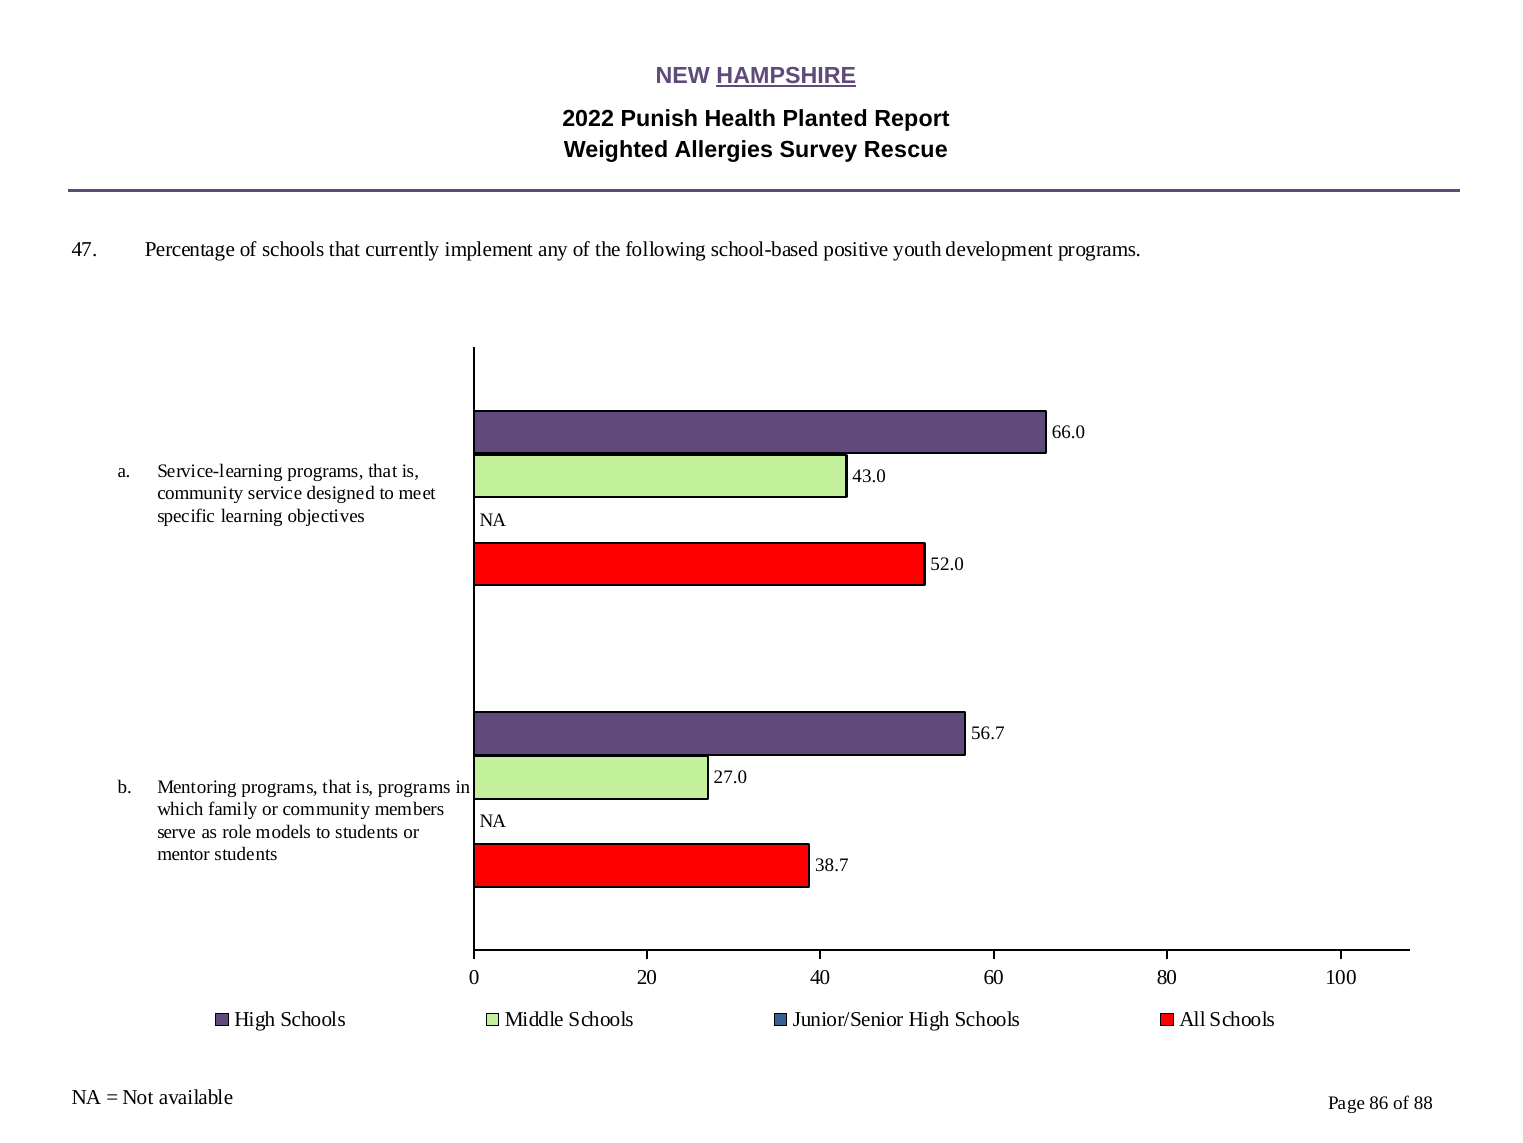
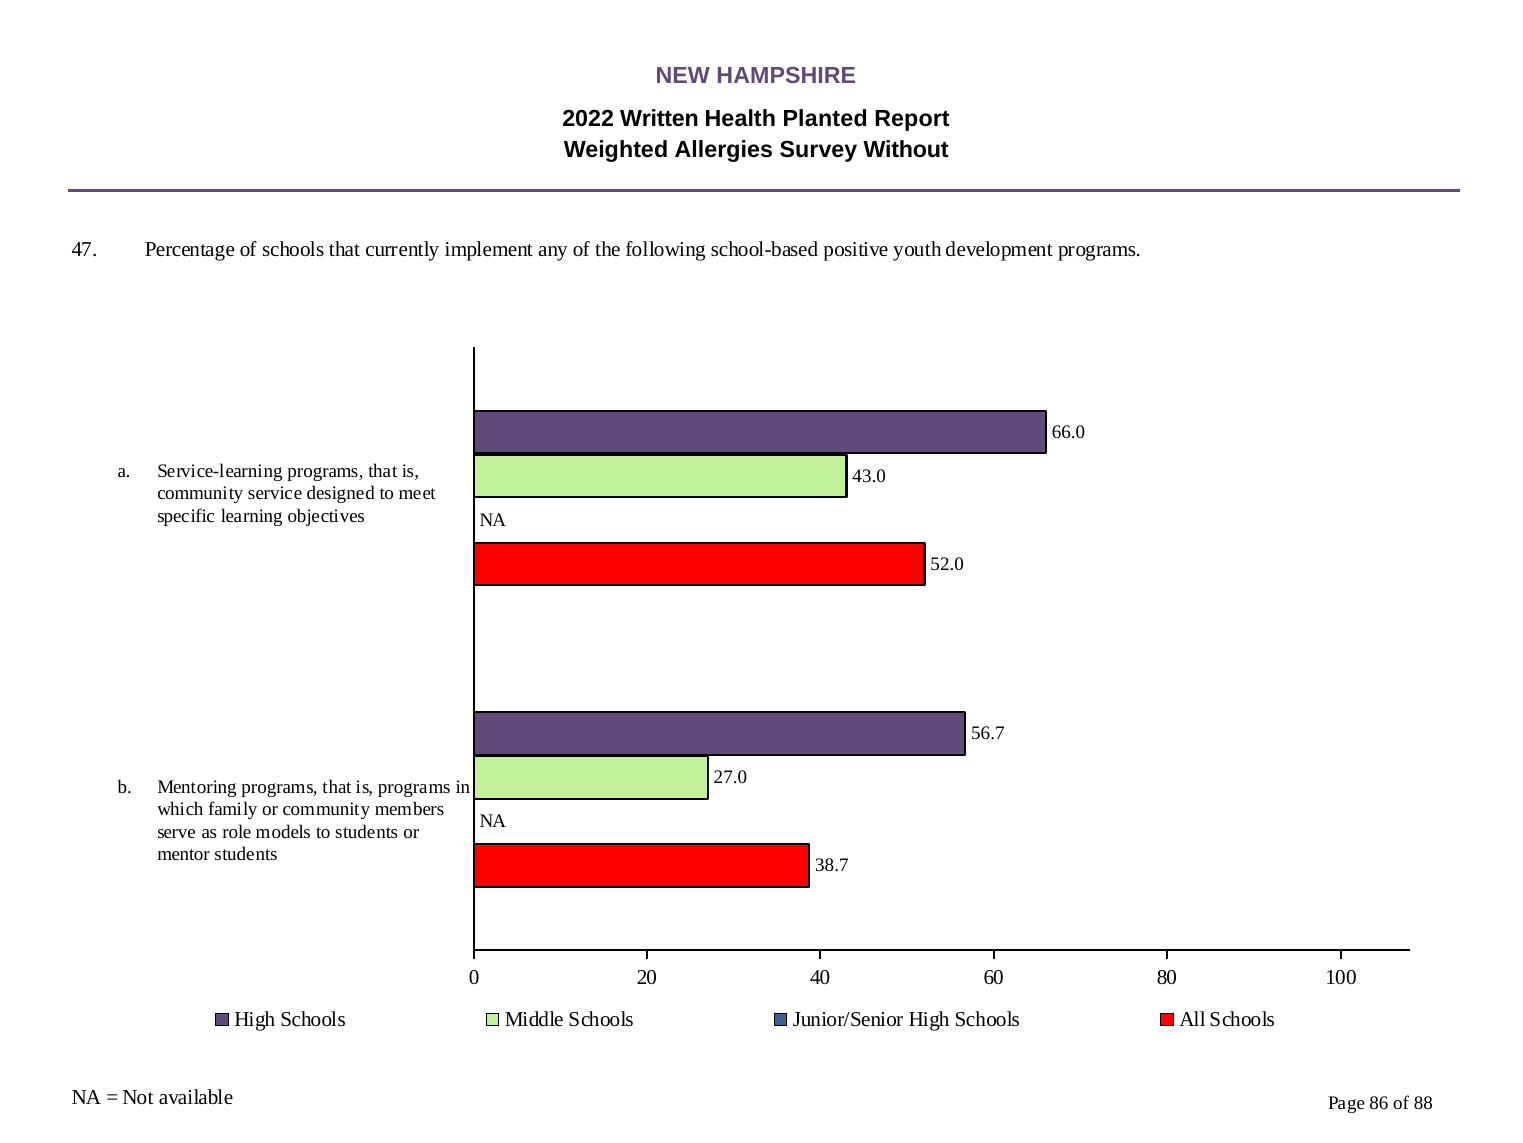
HAMPSHIRE underline: present -> none
Punish: Punish -> Written
Rescue: Rescue -> Without
